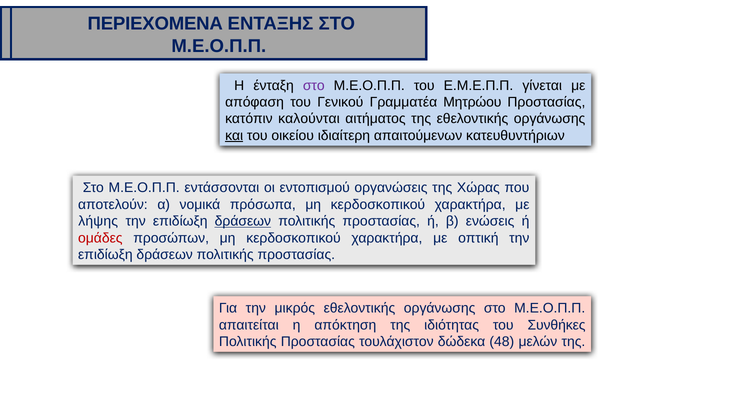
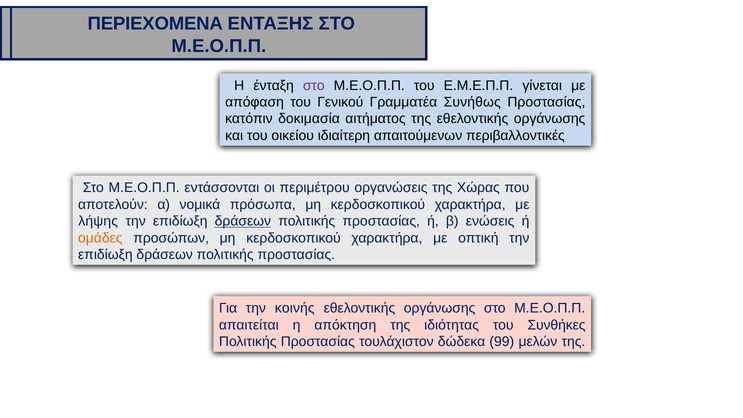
Μητρώου: Μητρώου -> Συνήθως
καλούνται: καλούνται -> δοκιμασία
και underline: present -> none
κατευθυντήριων: κατευθυντήριων -> περιβαλλοντικές
εντοπισμού: εντοπισμού -> περιμέτρου
ομάδες colour: red -> orange
μικρός: μικρός -> κοινής
48: 48 -> 99
